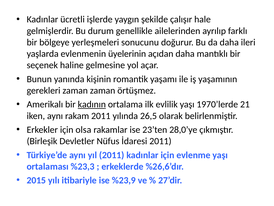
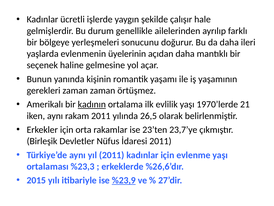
olsa: olsa -> orta
28,0’ye: 28,0’ye -> 23,7’ye
%23,9 underline: none -> present
